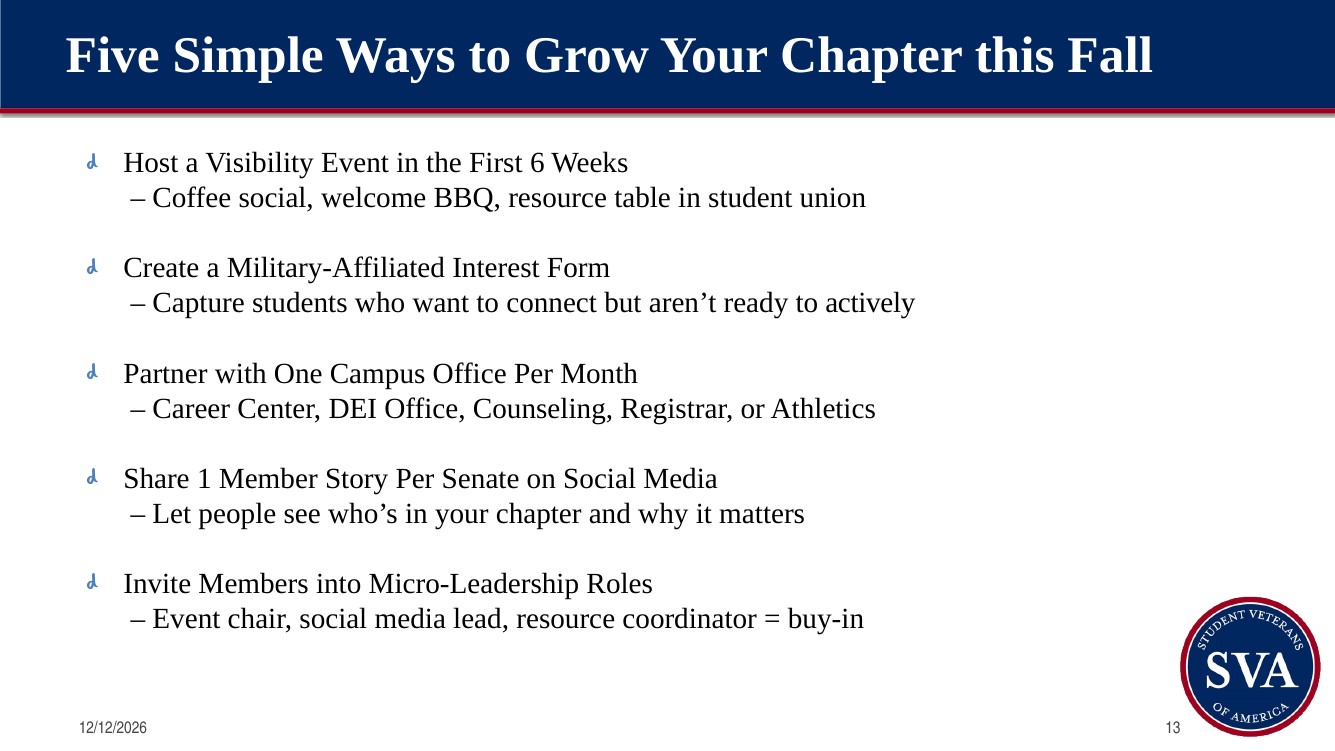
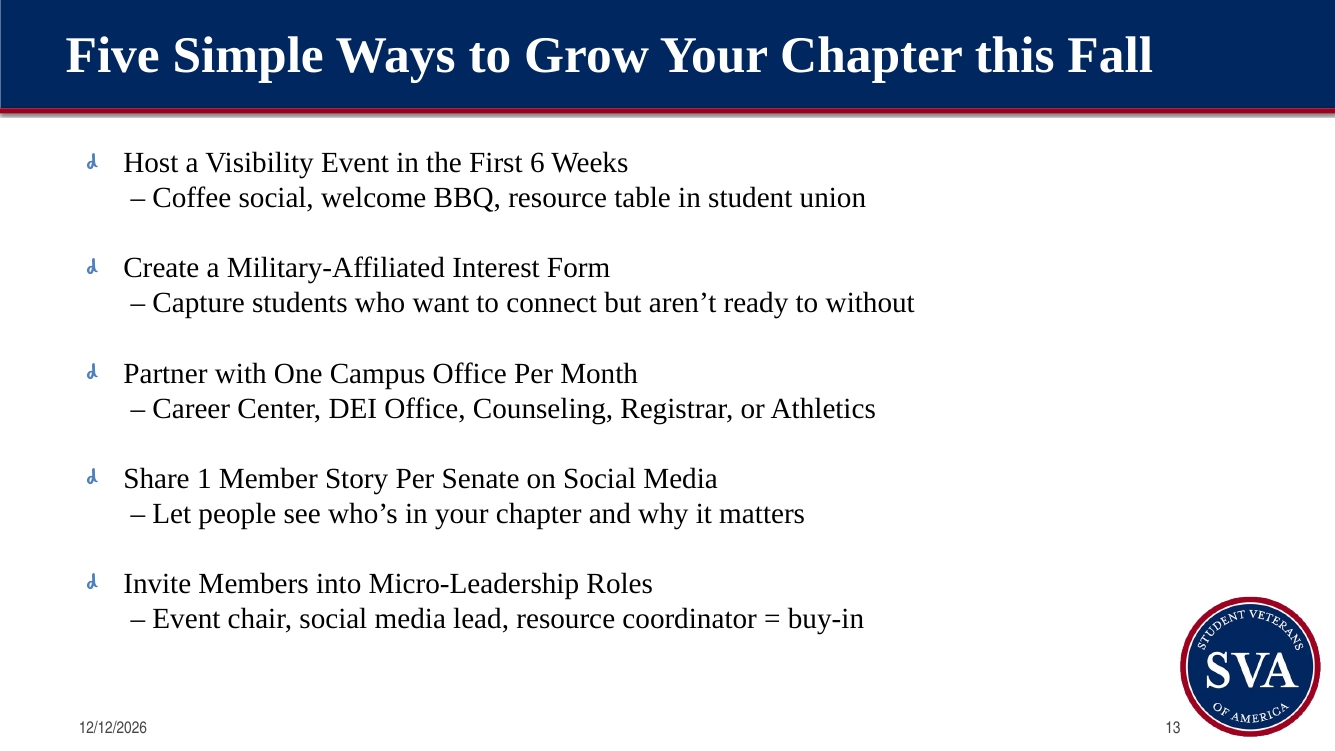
actively: actively -> without
